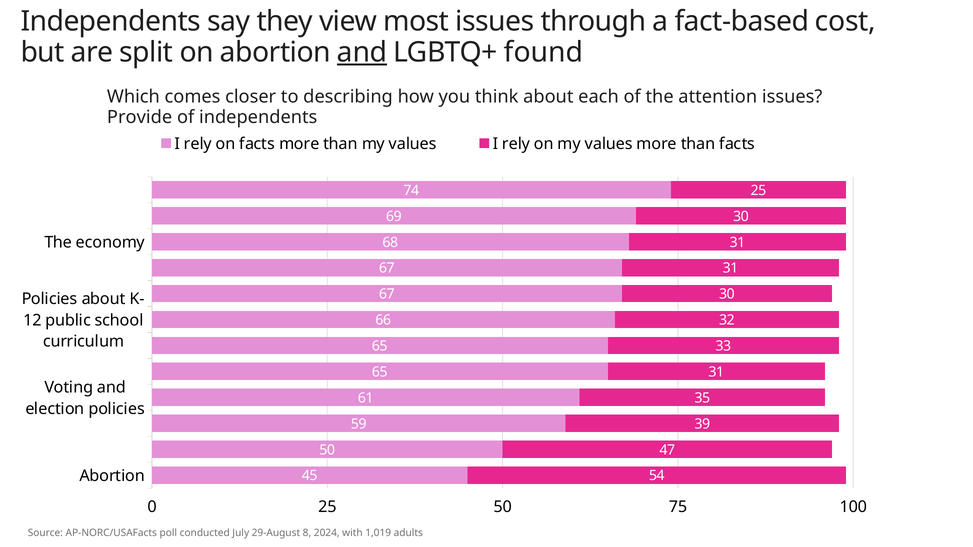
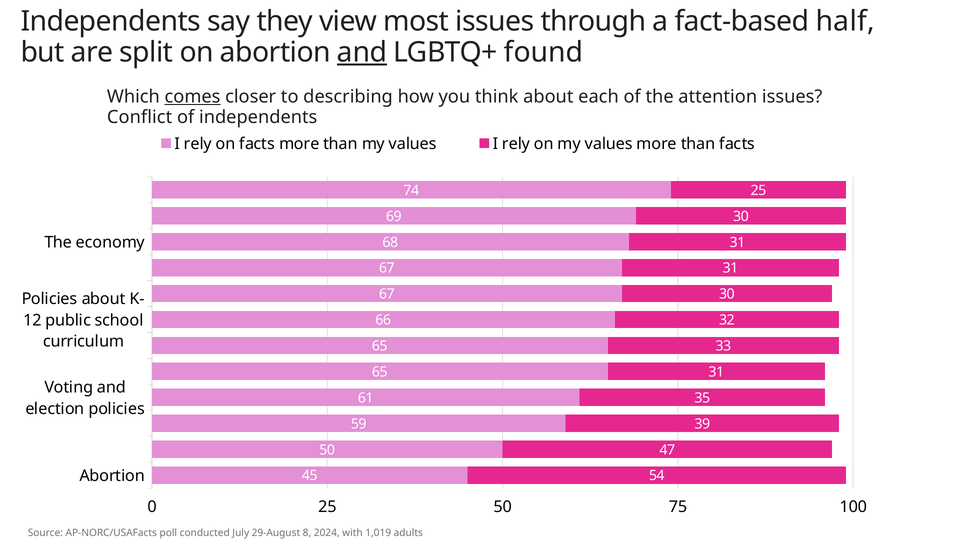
cost: cost -> half
comes underline: none -> present
Provide: Provide -> Conflict
